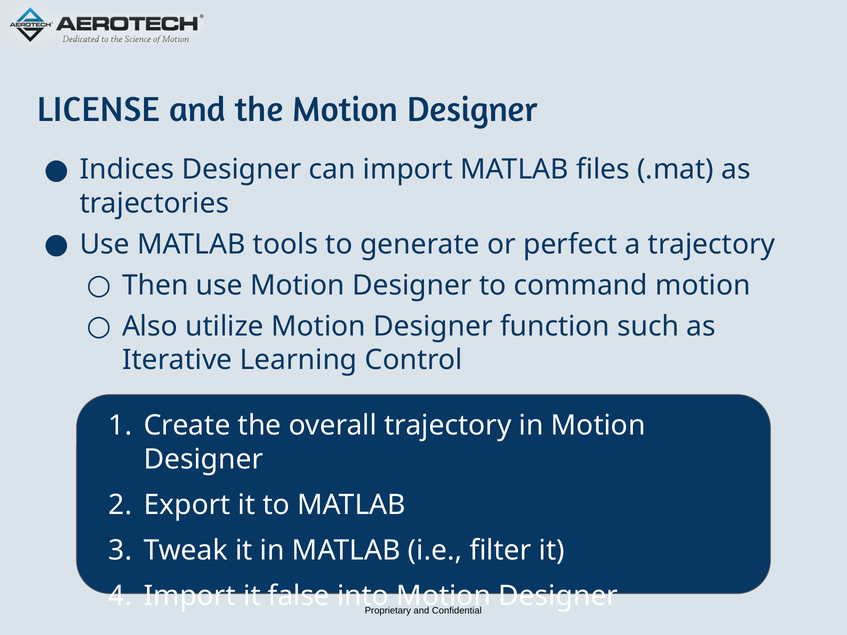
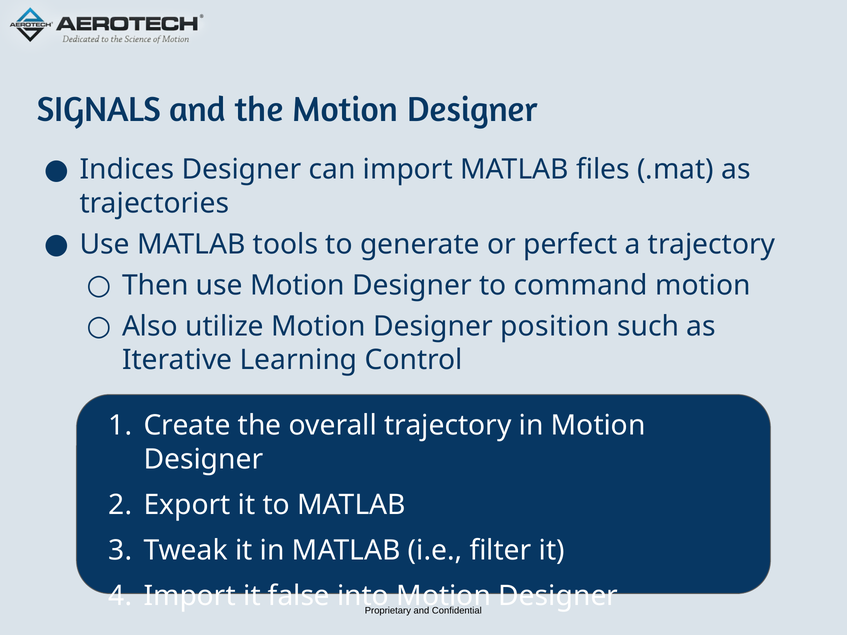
LICENSE: LICENSE -> SIGNALS
function: function -> position
